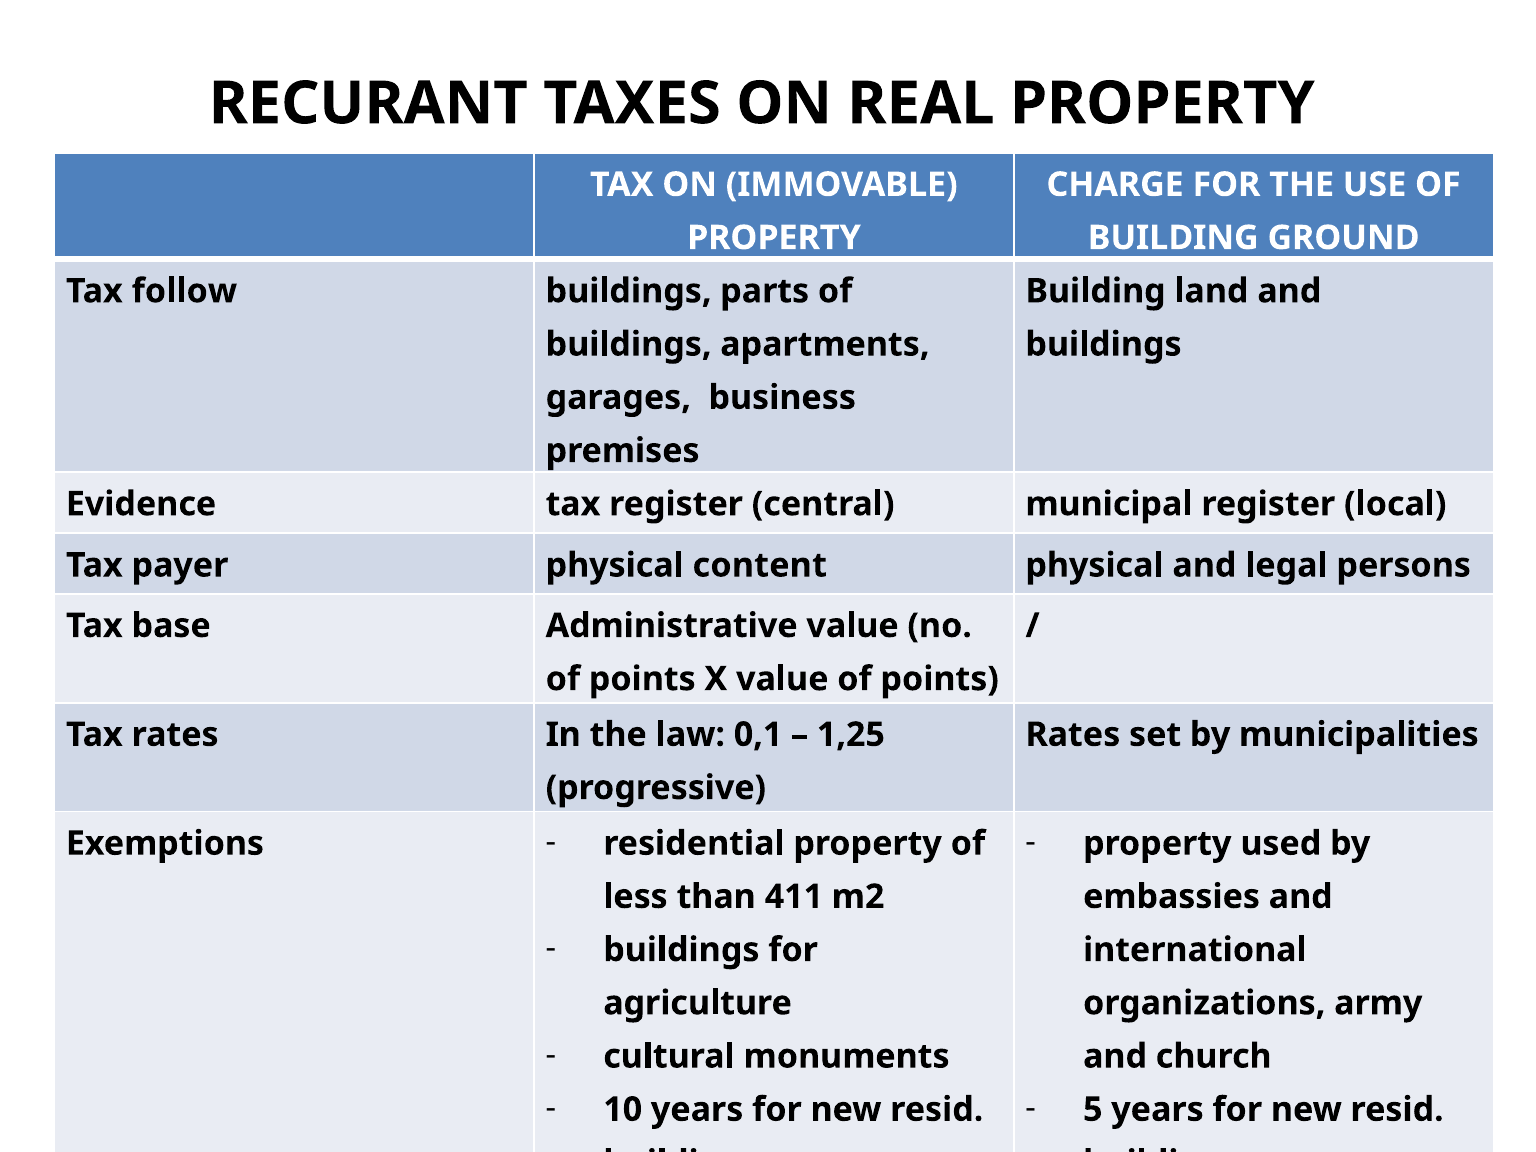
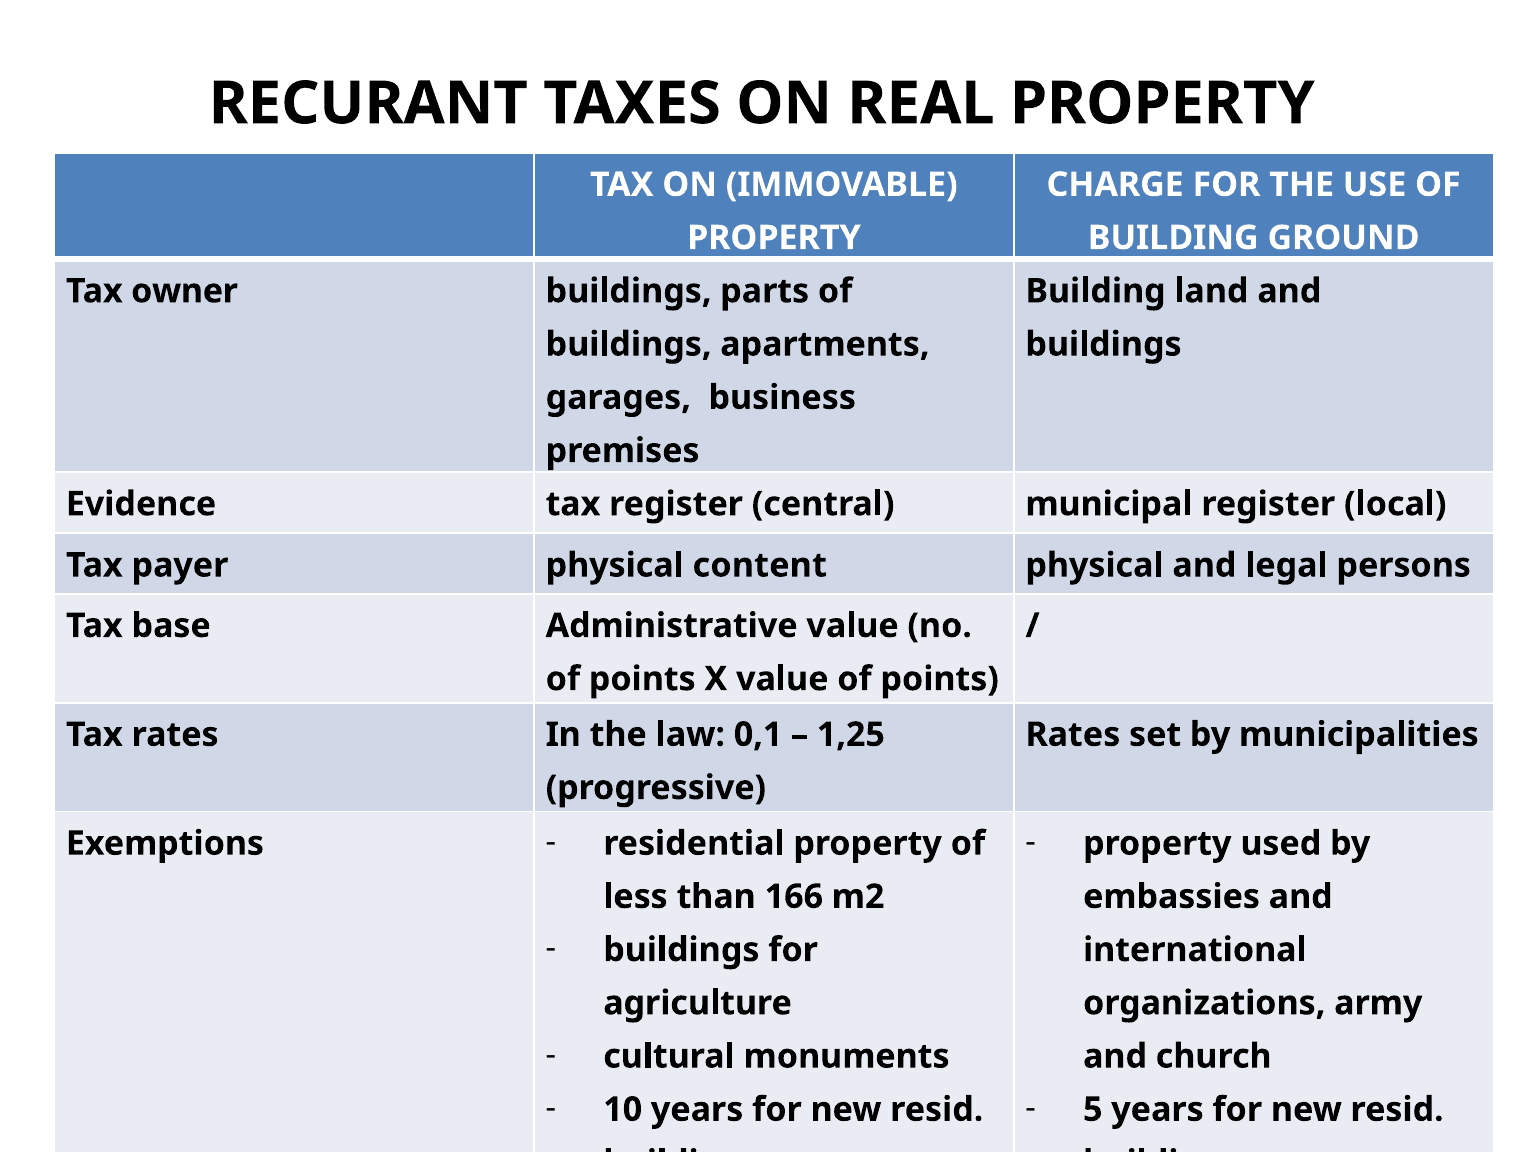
follow: follow -> owner
411: 411 -> 166
